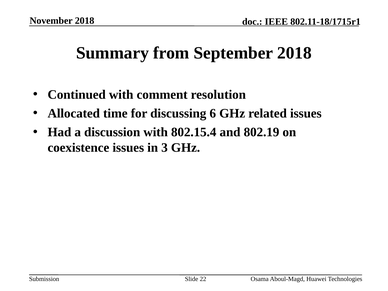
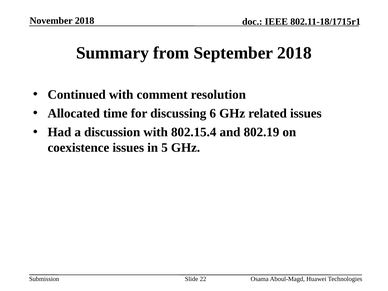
3: 3 -> 5
